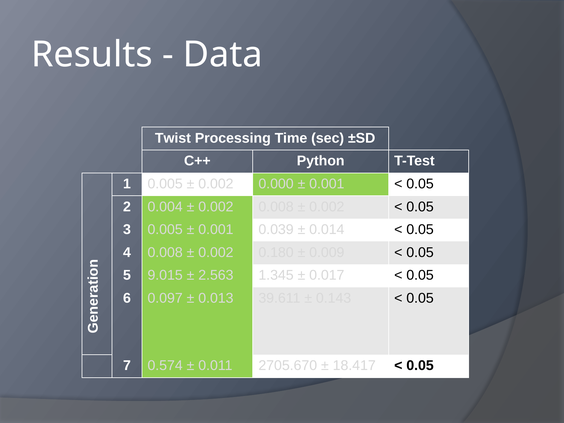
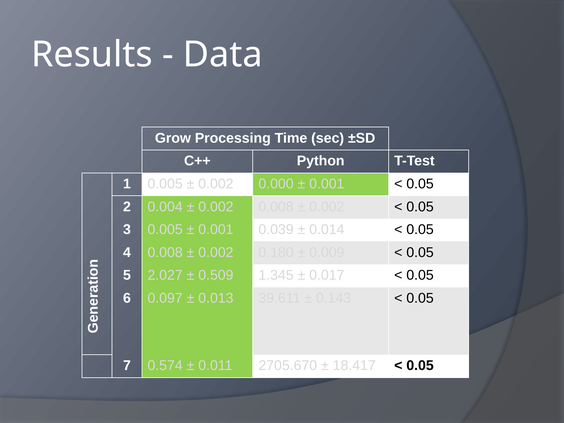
Twist: Twist -> Grow
9.015: 9.015 -> 2.027
2.563: 2.563 -> 0.509
